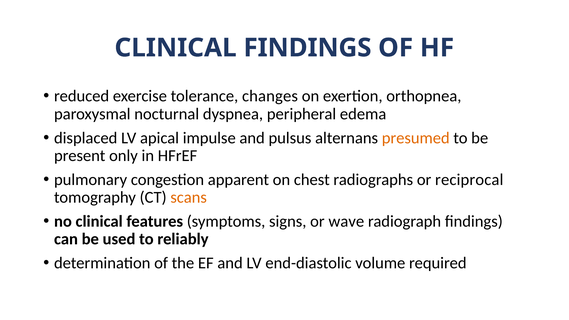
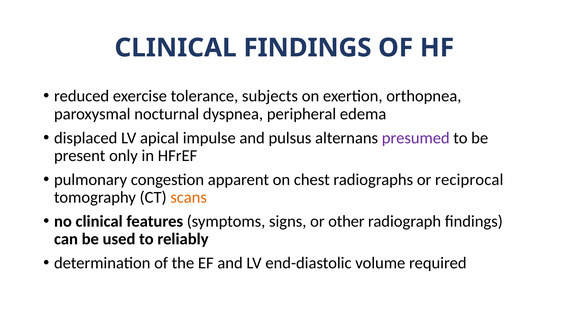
changes: changes -> subjects
presumed colour: orange -> purple
wave: wave -> other
